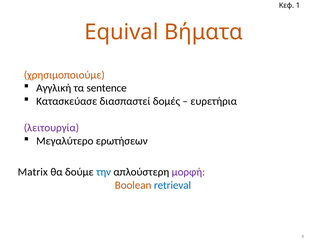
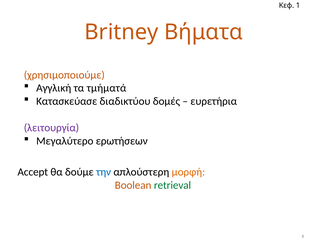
Equival: Equival -> Britney
sentence: sentence -> τμήματά
διασπαστεί: διασπαστεί -> διαδικτύου
Matrix: Matrix -> Accept
μορφή colour: purple -> orange
retrieval colour: blue -> green
